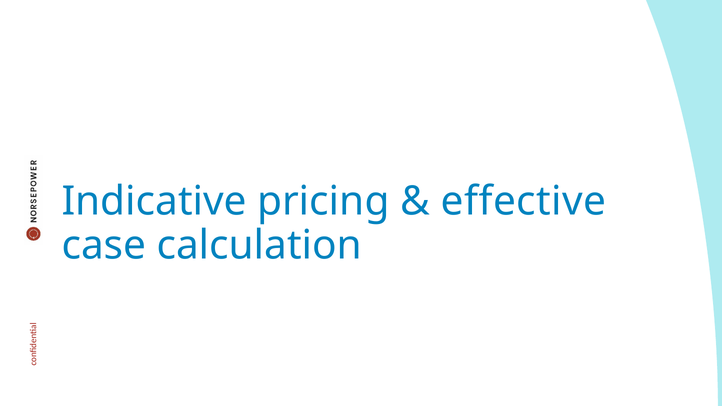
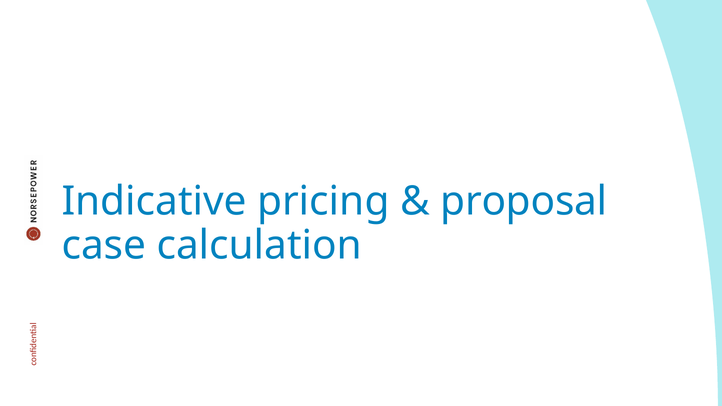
effective: effective -> proposal
